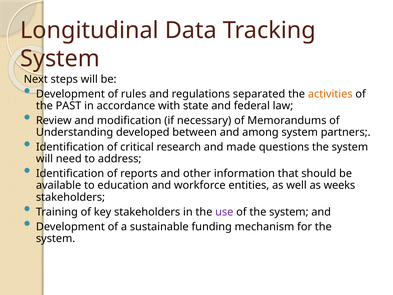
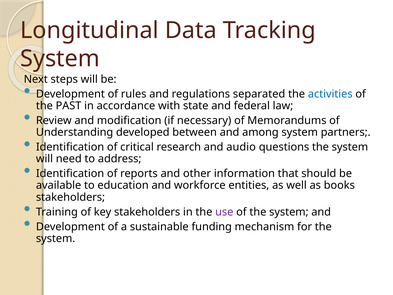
activities colour: orange -> blue
made: made -> audio
weeks: weeks -> books
